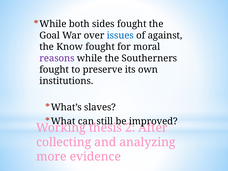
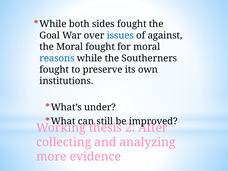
the Know: Know -> Moral
reasons colour: purple -> blue
slaves: slaves -> under
